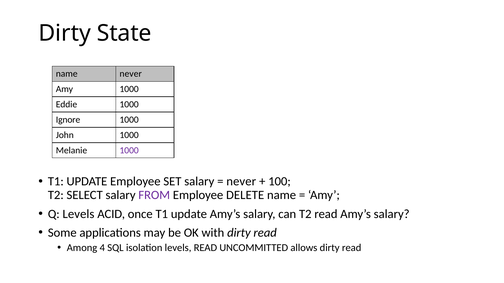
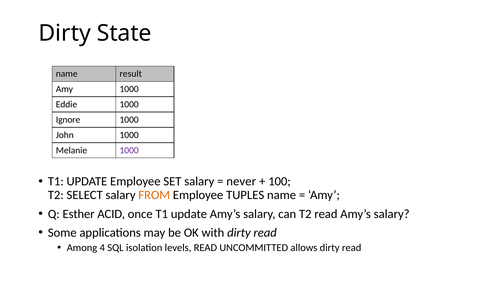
name never: never -> result
FROM colour: purple -> orange
DELETE: DELETE -> TUPLES
Q Levels: Levels -> Esther
